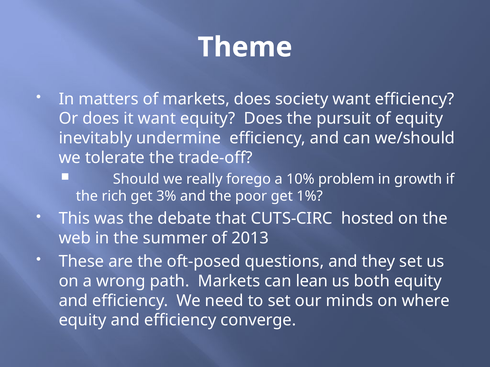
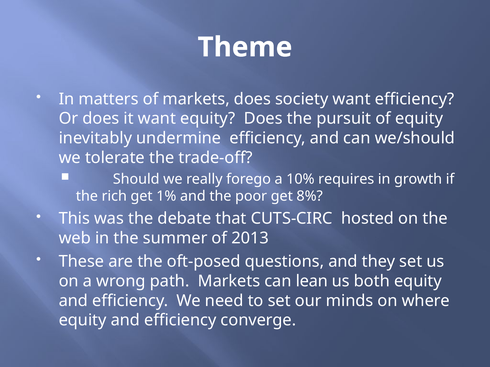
problem: problem -> requires
3%: 3% -> 1%
1%: 1% -> 8%
